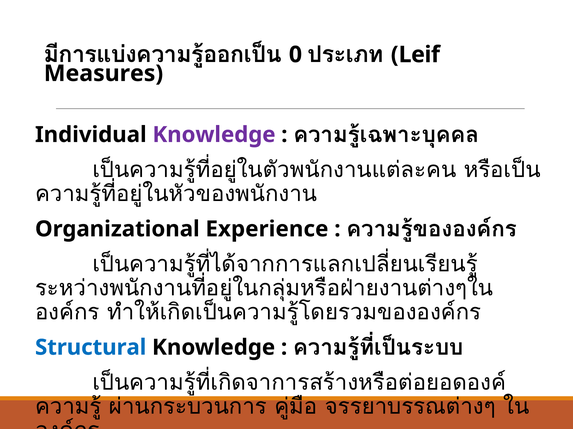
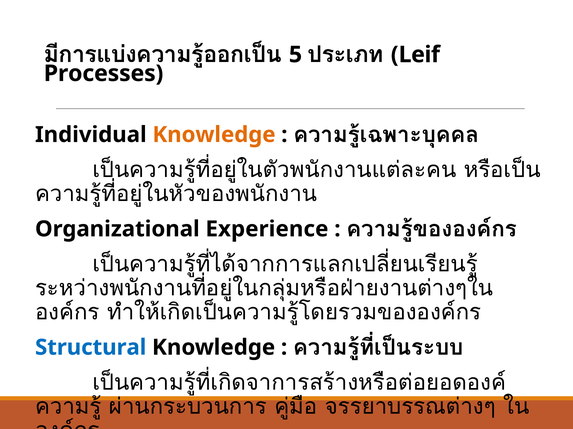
0: 0 -> 5
Measures: Measures -> Processes
Knowledge at (214, 135) colour: purple -> orange
